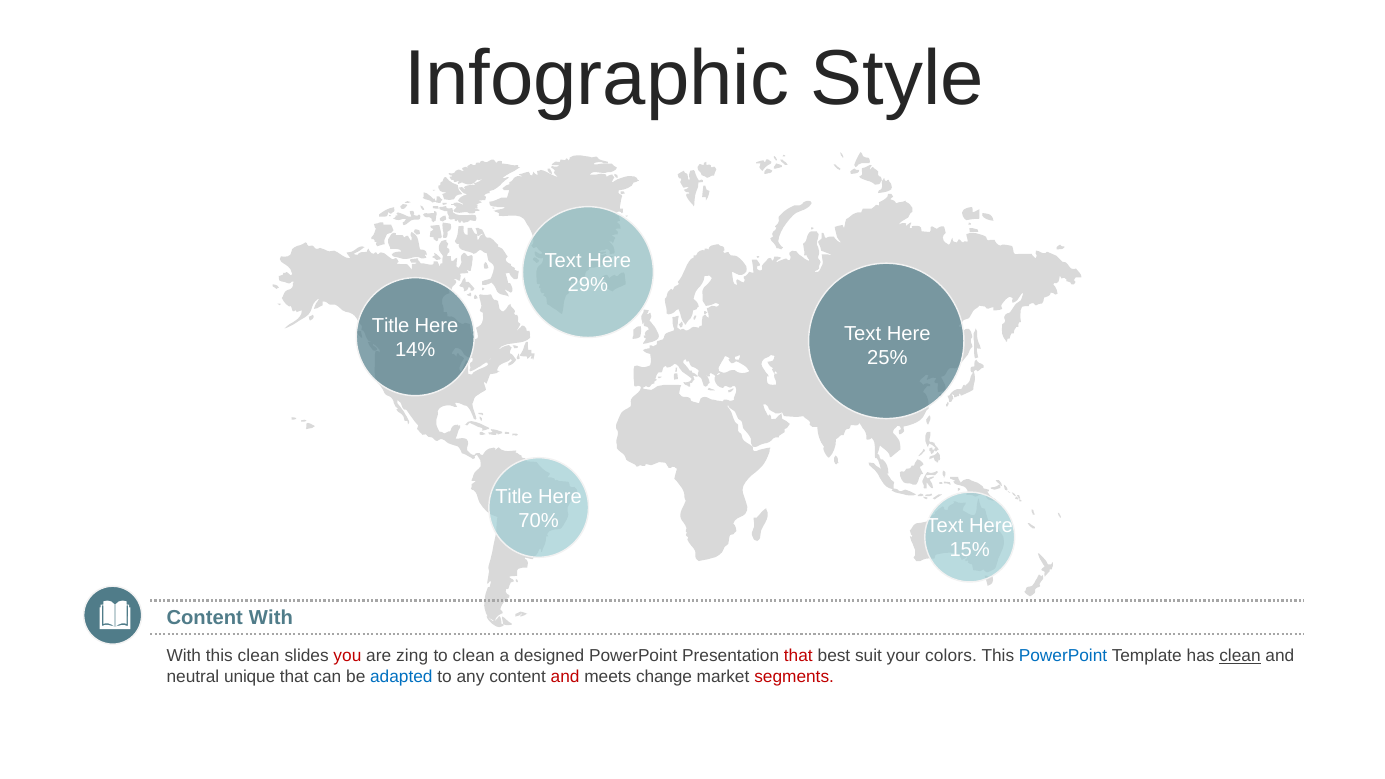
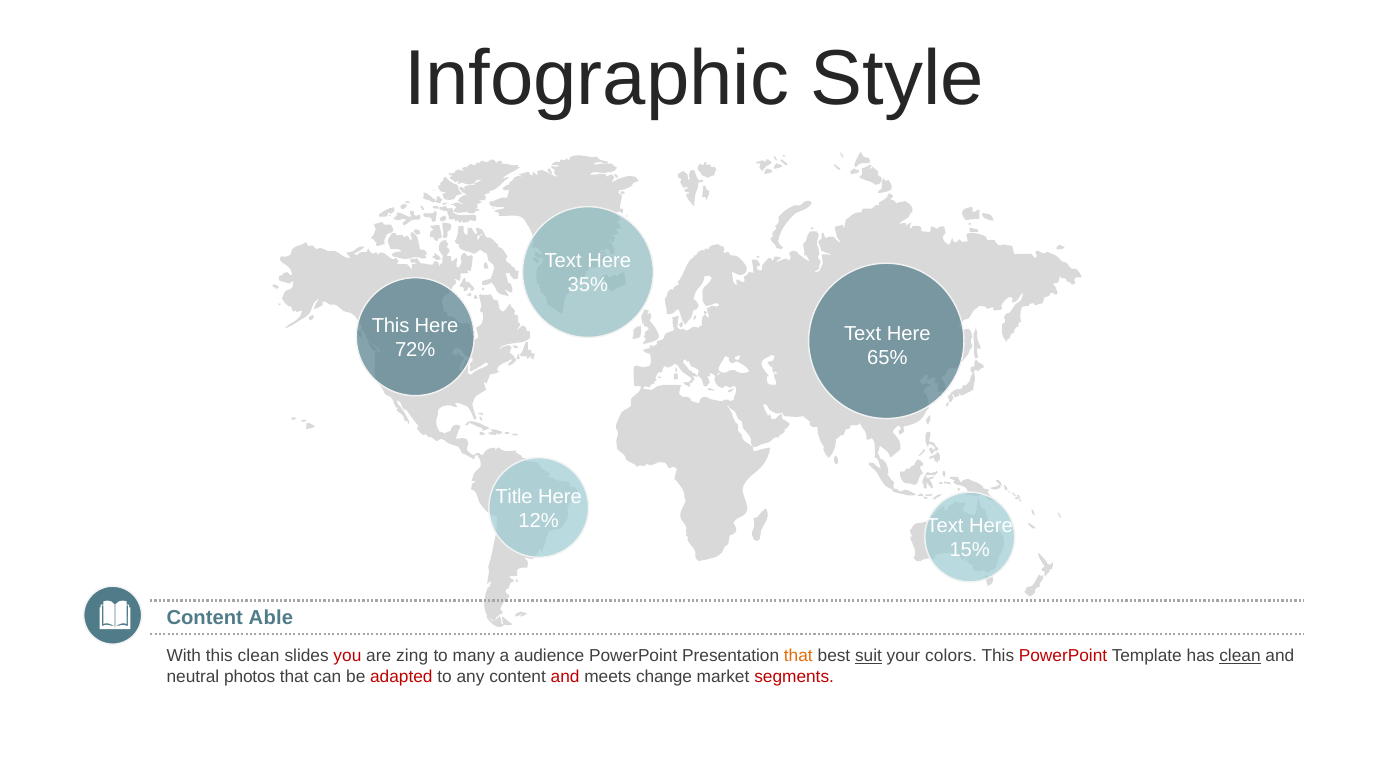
29%: 29% -> 35%
Title at (391, 326): Title -> This
14%: 14% -> 72%
25%: 25% -> 65%
70%: 70% -> 12%
Content With: With -> Able
to clean: clean -> many
designed: designed -> audience
that at (798, 656) colour: red -> orange
suit underline: none -> present
PowerPoint at (1063, 656) colour: blue -> red
unique: unique -> photos
adapted colour: blue -> red
